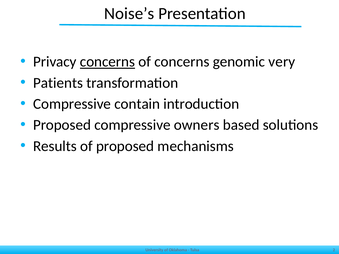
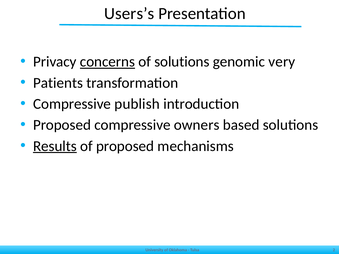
Noise’s: Noise’s -> Users’s
of concerns: concerns -> solutions
contain: contain -> publish
Results underline: none -> present
